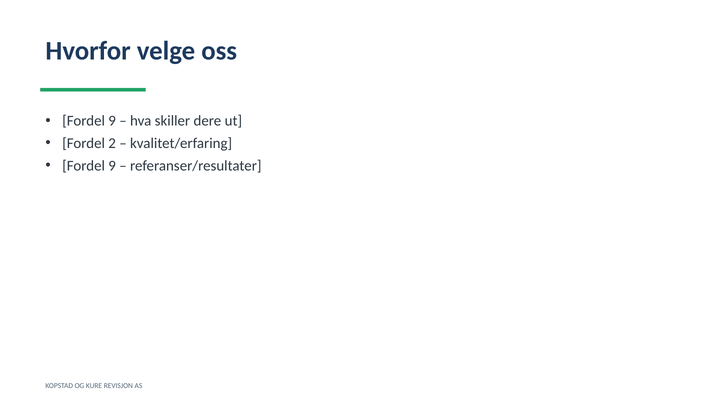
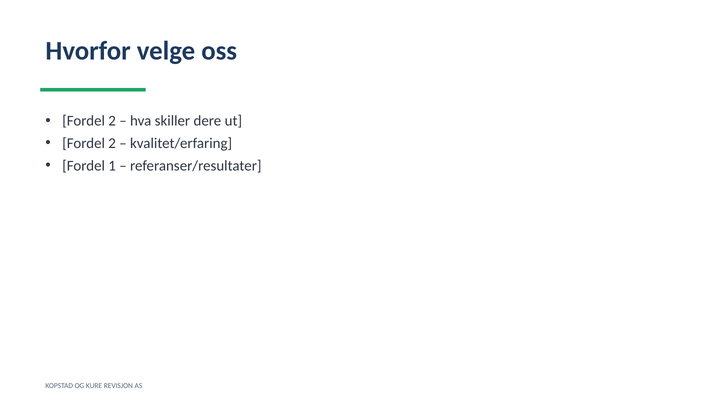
9 at (112, 121): 9 -> 2
9 at (112, 166): 9 -> 1
